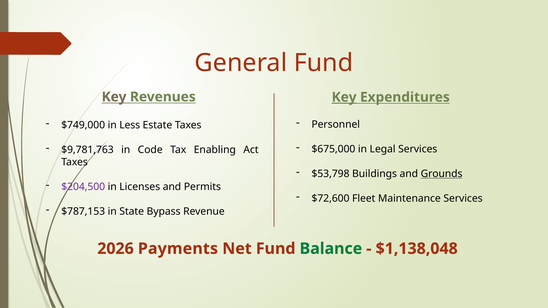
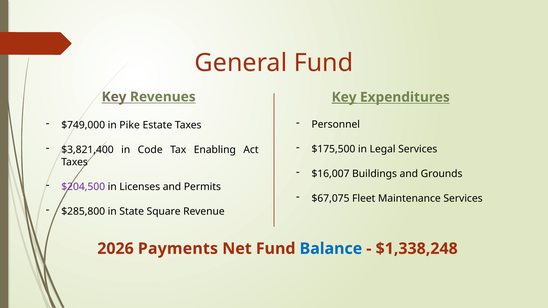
Less: Less -> Pike
$675,000: $675,000 -> $175,500
$9,781,763: $9,781,763 -> $3,821,400
$53,798: $53,798 -> $16,007
Grounds underline: present -> none
$72,600: $72,600 -> $67,075
$787,153: $787,153 -> $285,800
Bypass: Bypass -> Square
Balance colour: green -> blue
$1,138,048: $1,138,048 -> $1,338,248
